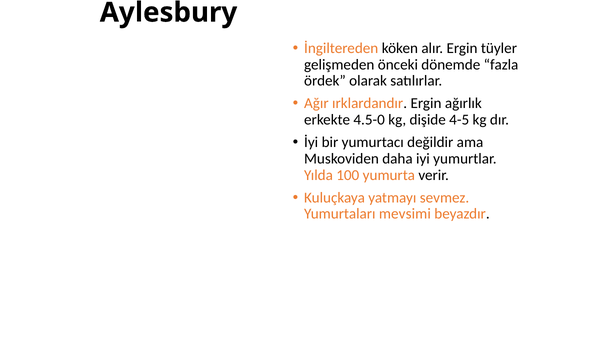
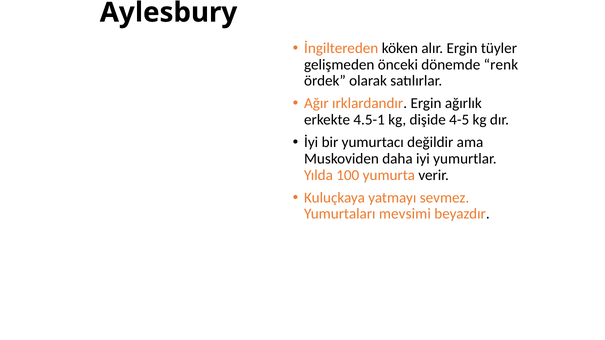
fazla: fazla -> renk
4.5-0: 4.5-0 -> 4.5-1
